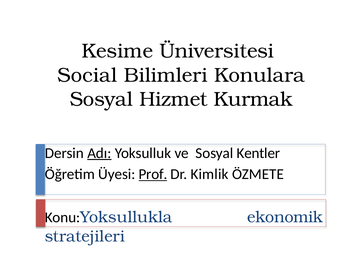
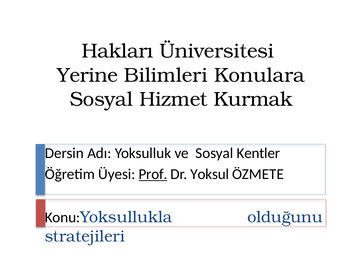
Kesime: Kesime -> Hakları
Social: Social -> Yerine
Adı underline: present -> none
Kimlik: Kimlik -> Yoksul
ekonomik: ekonomik -> olduğunu
